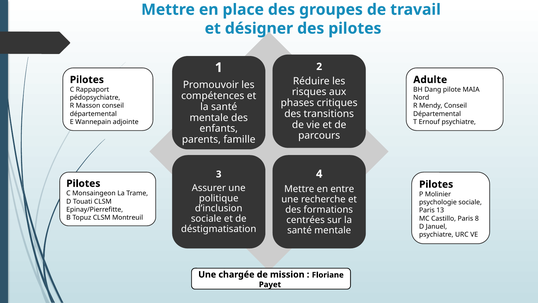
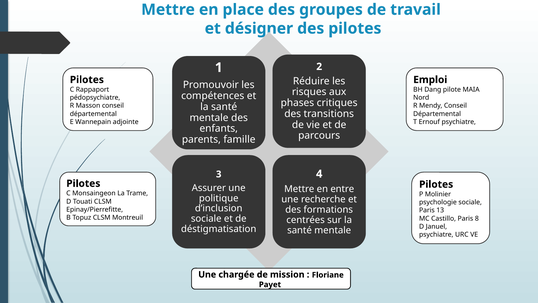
Adulte: Adulte -> Emploi
